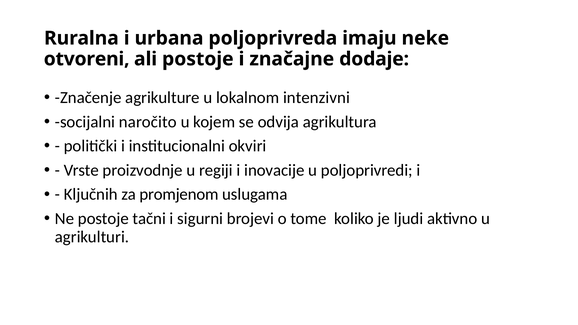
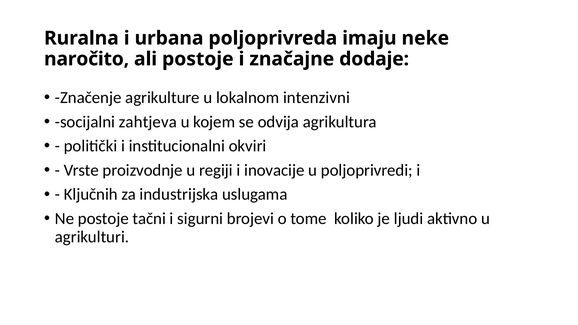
otvoreni: otvoreni -> naročito
naročito: naročito -> zahtjeva
promjenom: promjenom -> industrijska
